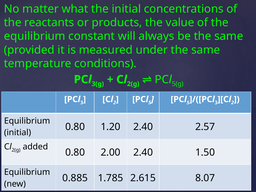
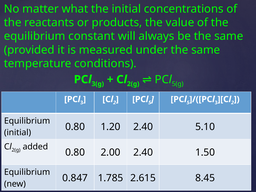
2.57: 2.57 -> 5.10
0.885: 0.885 -> 0.847
8.07: 8.07 -> 8.45
